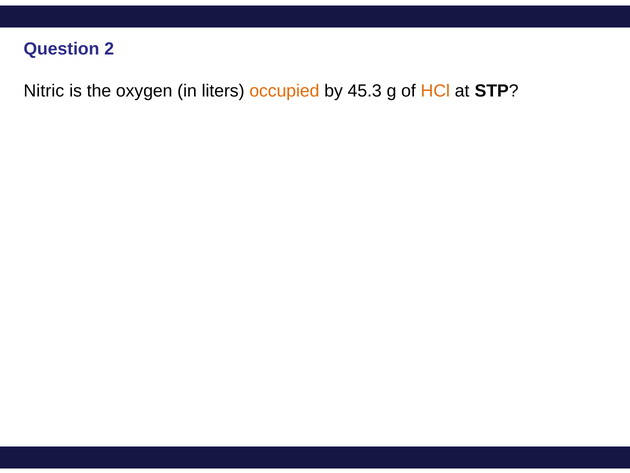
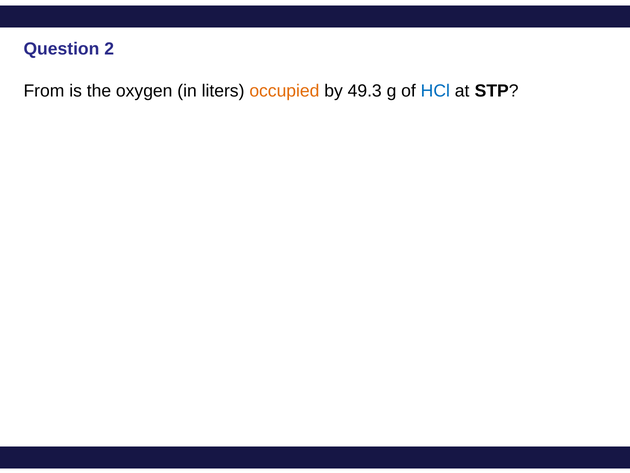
Nitric: Nitric -> From
45.3: 45.3 -> 49.3
HCl colour: orange -> blue
